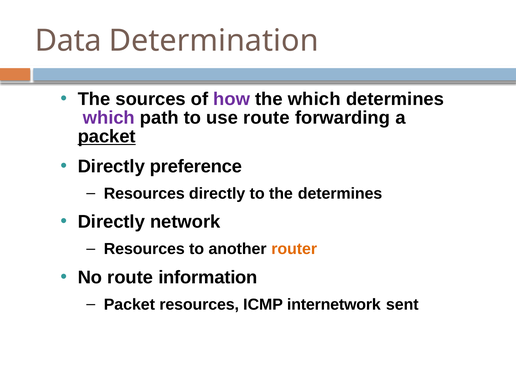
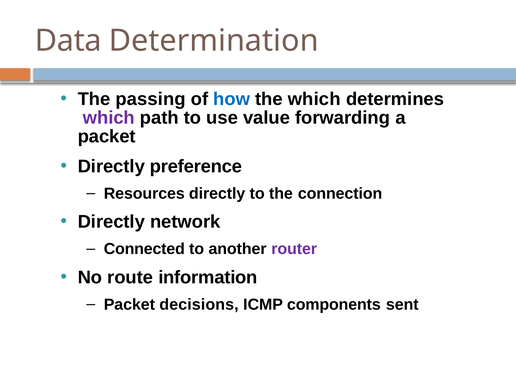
sources: sources -> passing
how colour: purple -> blue
use route: route -> value
packet at (107, 137) underline: present -> none
the determines: determines -> connection
Resources at (144, 249): Resources -> Connected
router colour: orange -> purple
Packet resources: resources -> decisions
internetwork: internetwork -> components
